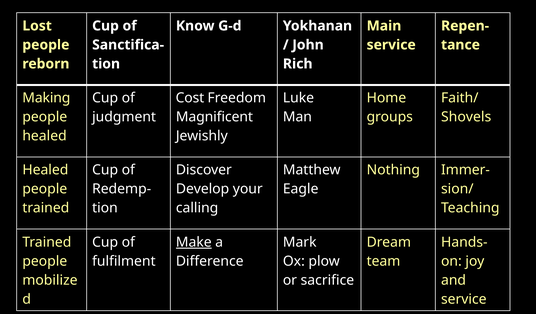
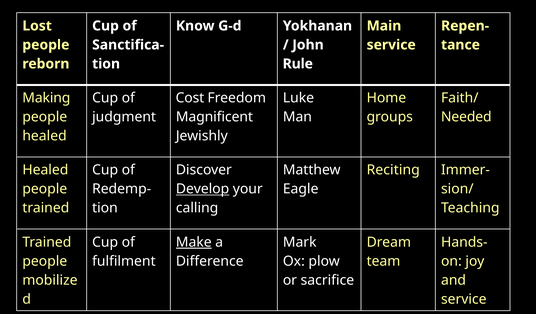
Rich: Rich -> Rule
Shovels: Shovels -> Needed
Nothing: Nothing -> Reciting
Develop underline: none -> present
